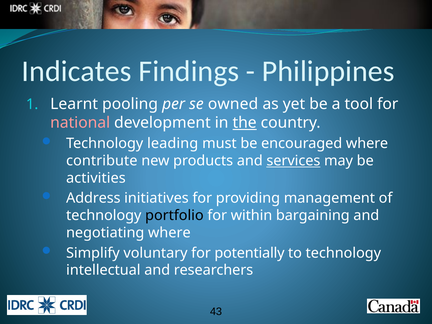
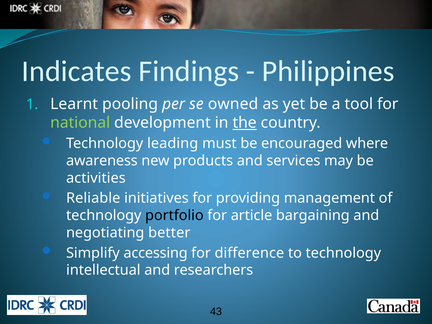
national colour: pink -> light green
contribute: contribute -> awareness
services underline: present -> none
Address: Address -> Reliable
within: within -> article
negotiating where: where -> better
voluntary: voluntary -> accessing
potentially: potentially -> difference
